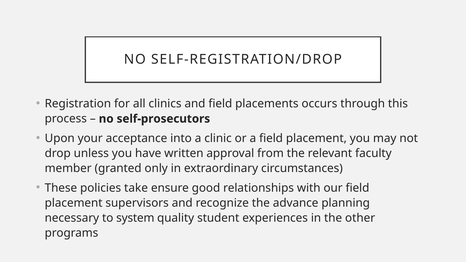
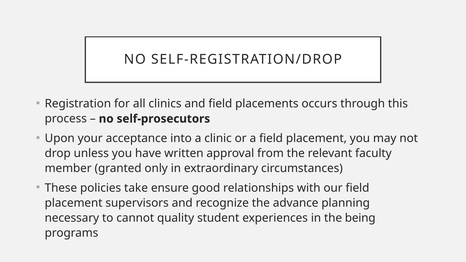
system: system -> cannot
other: other -> being
